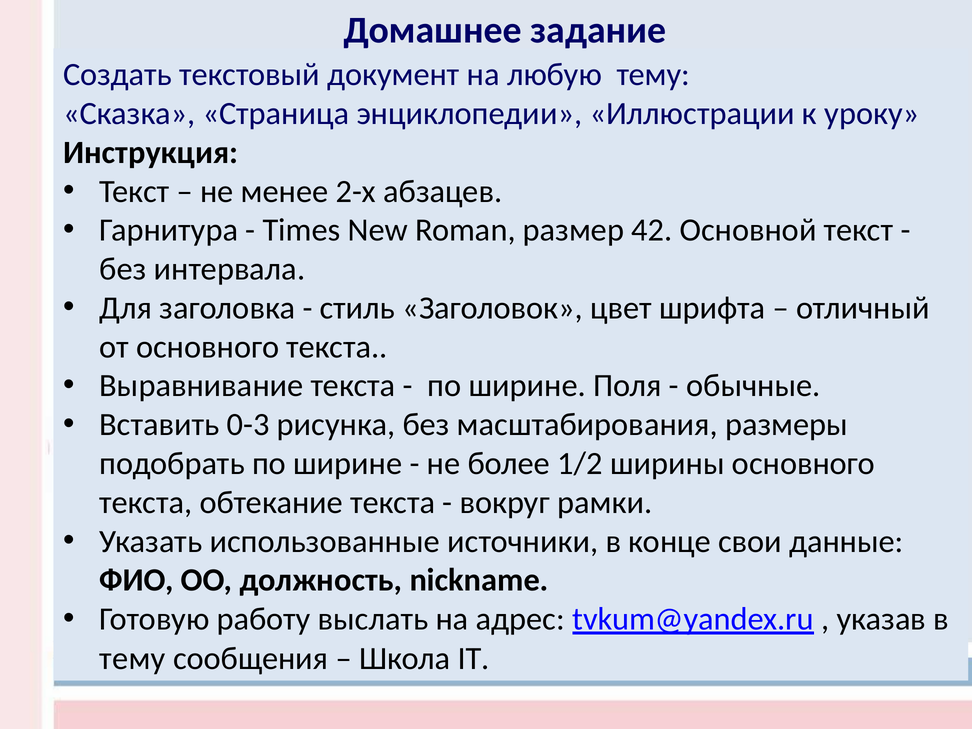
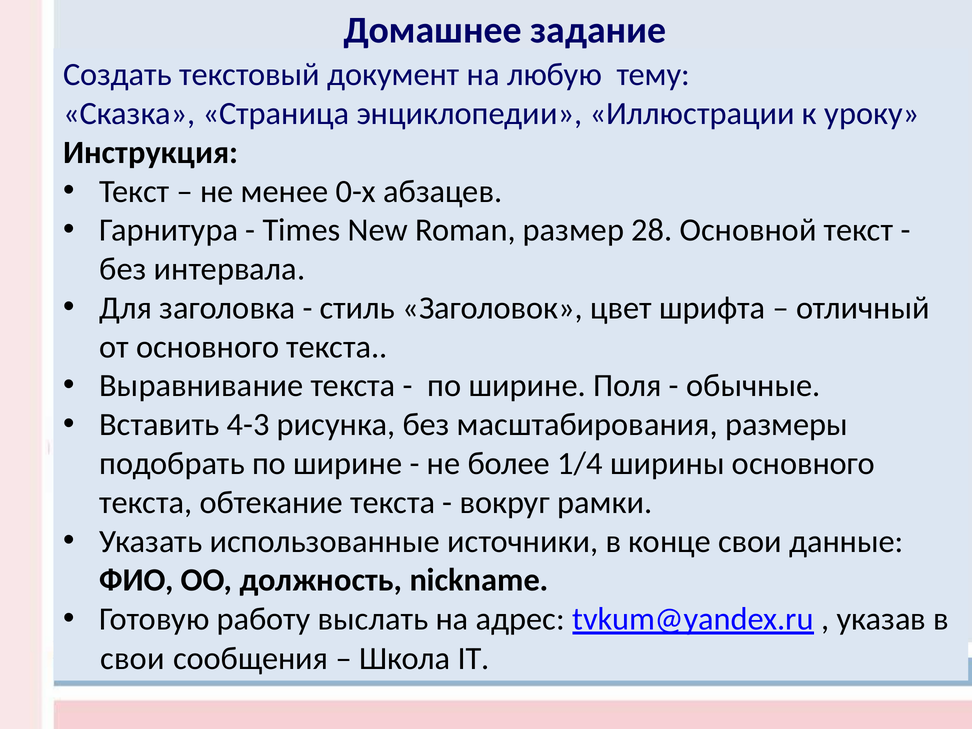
2-х: 2-х -> 0-х
42: 42 -> 28
0-3: 0-3 -> 4-3
1/2: 1/2 -> 1/4
тему at (132, 659): тему -> свои
